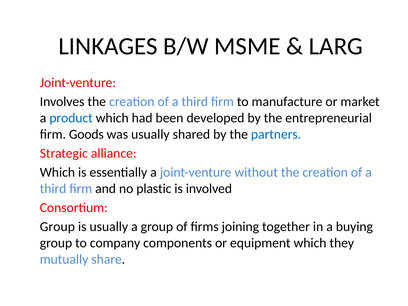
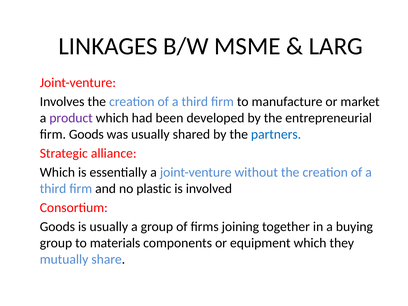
product colour: blue -> purple
Group at (57, 227): Group -> Goods
company: company -> materials
